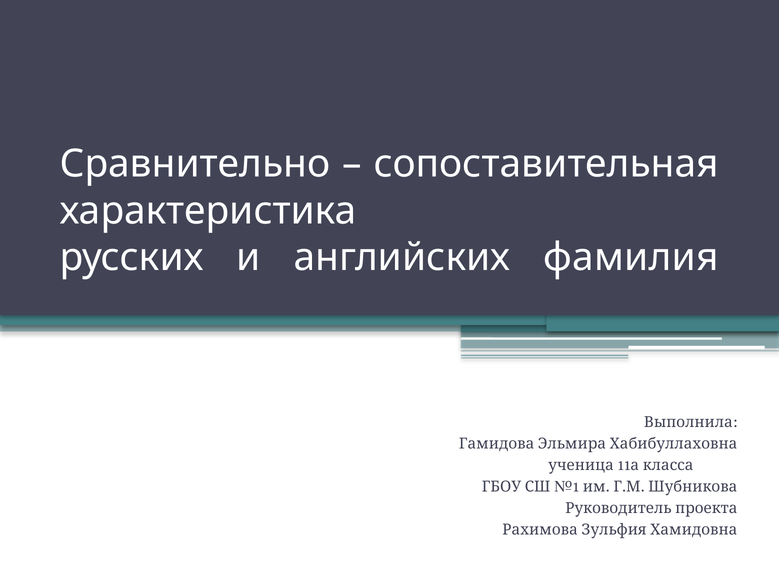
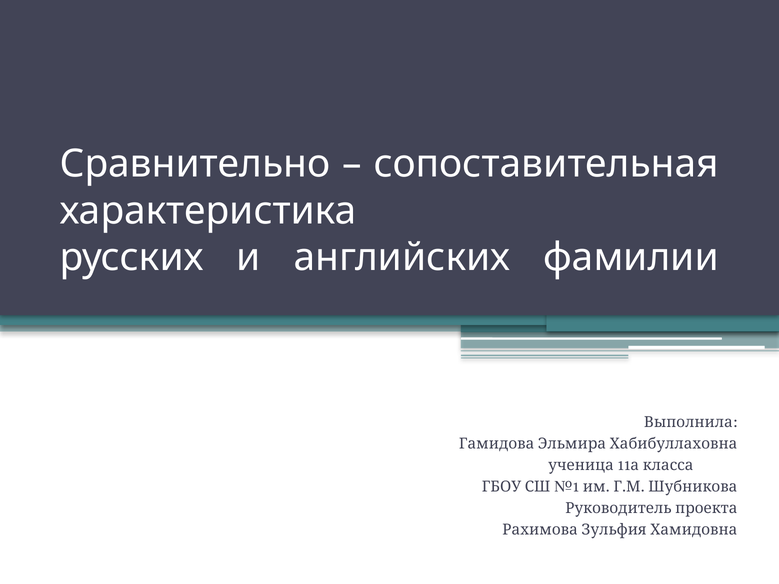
фамилия: фамилия -> фамилии
